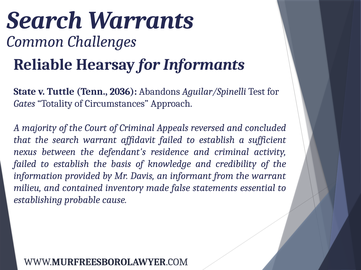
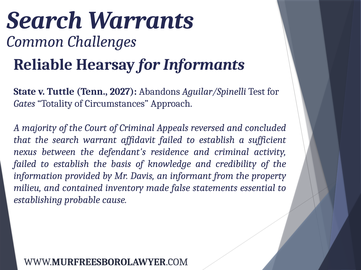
2036: 2036 -> 2027
the warrant: warrant -> property
